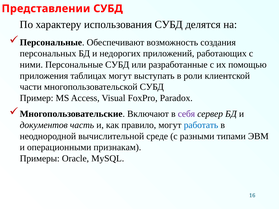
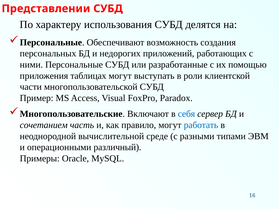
себя colour: purple -> blue
документов: документов -> сочетанием
признакам: признакам -> различный
